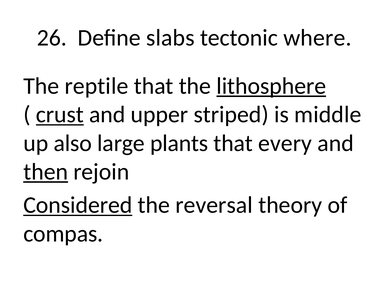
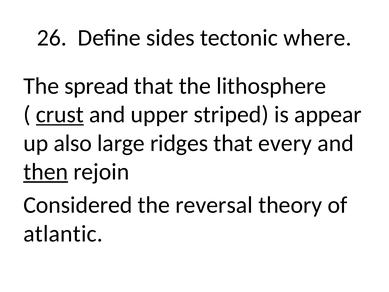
slabs: slabs -> sides
reptile: reptile -> spread
lithosphere underline: present -> none
middle: middle -> appear
plants: plants -> ridges
Considered underline: present -> none
compas: compas -> atlantic
